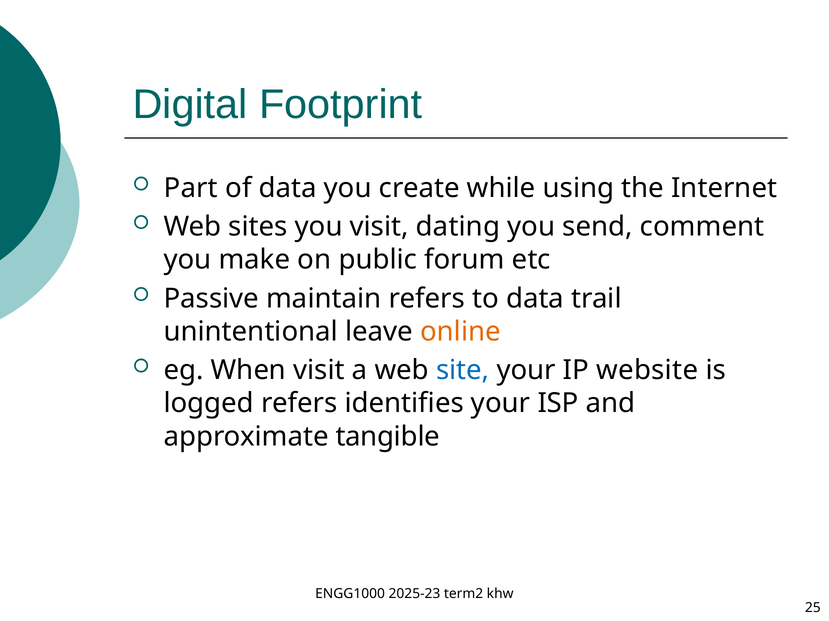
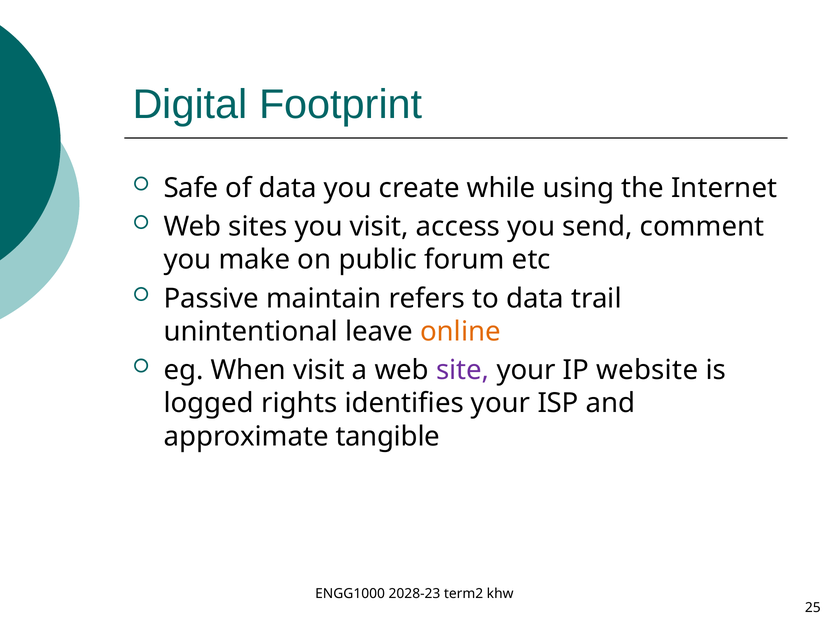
Part: Part -> Safe
dating: dating -> access
site colour: blue -> purple
logged refers: refers -> rights
2025-23: 2025-23 -> 2028-23
